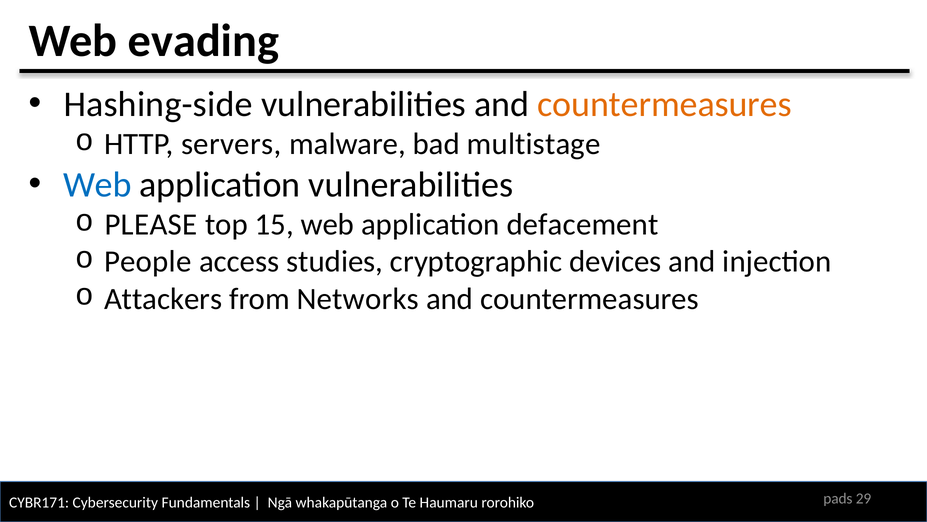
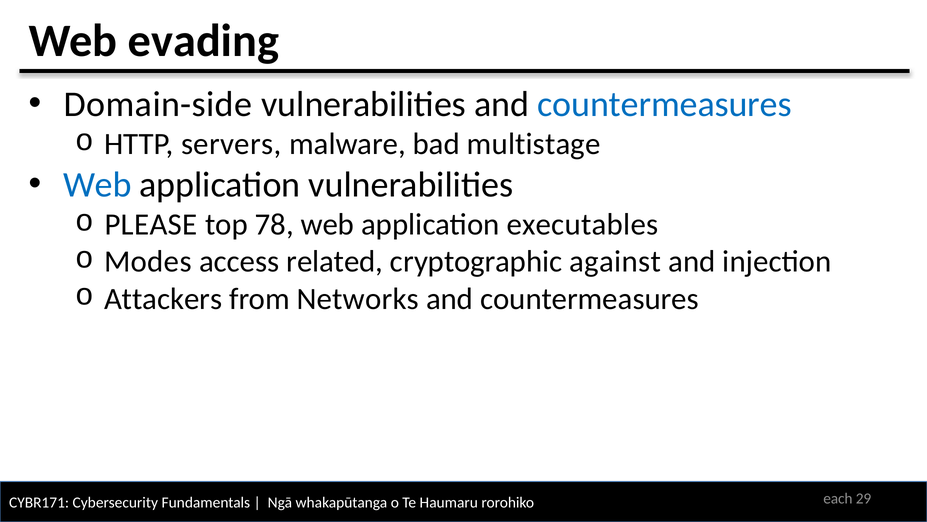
Hashing-side: Hashing-side -> Domain-side
countermeasures at (665, 104) colour: orange -> blue
15: 15 -> 78
defacement: defacement -> executables
People: People -> Modes
studies: studies -> related
devices: devices -> against
pads: pads -> each
